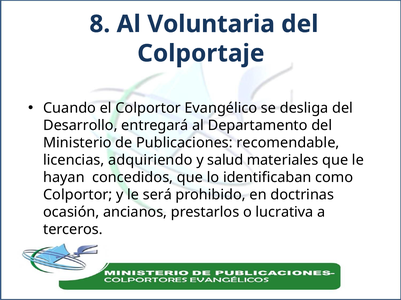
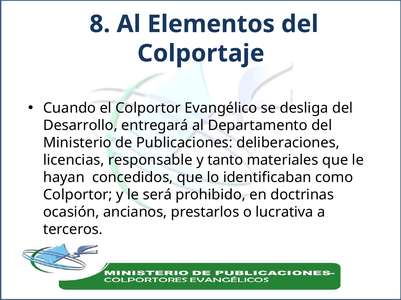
Voluntaria: Voluntaria -> Elementos
recomendable: recomendable -> deliberaciones
adquiriendo: adquiriendo -> responsable
salud: salud -> tanto
